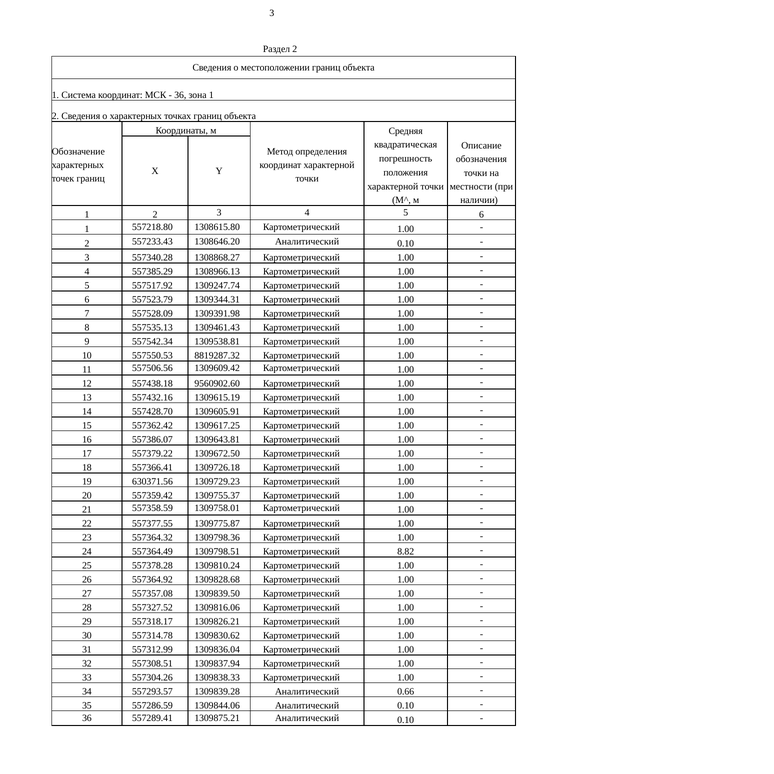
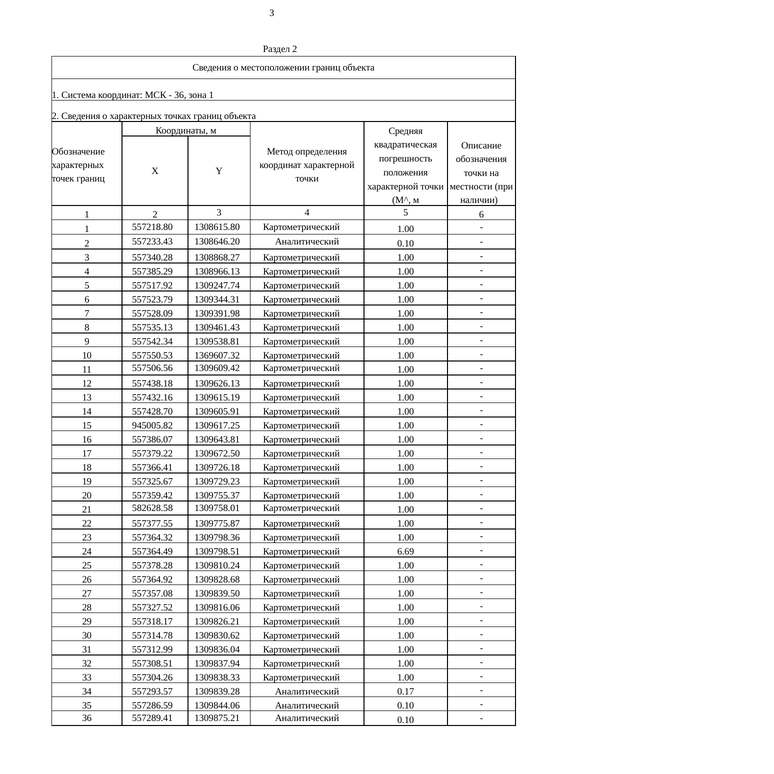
8819287.32: 8819287.32 -> 1369607.32
9560902.60: 9560902.60 -> 1309626.13
557362.42: 557362.42 -> 945005.82
630371.56: 630371.56 -> 557325.67
557358.59: 557358.59 -> 582628.58
8.82: 8.82 -> 6.69
0.66: 0.66 -> 0.17
